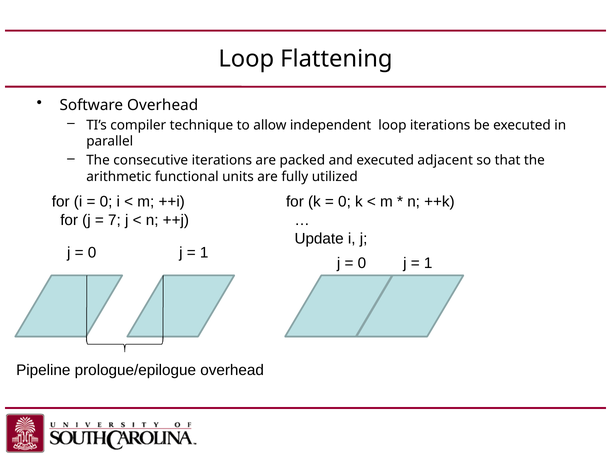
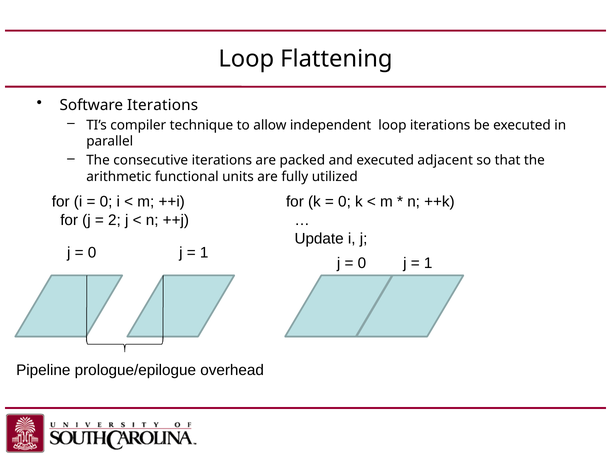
Software Overhead: Overhead -> Iterations
7: 7 -> 2
